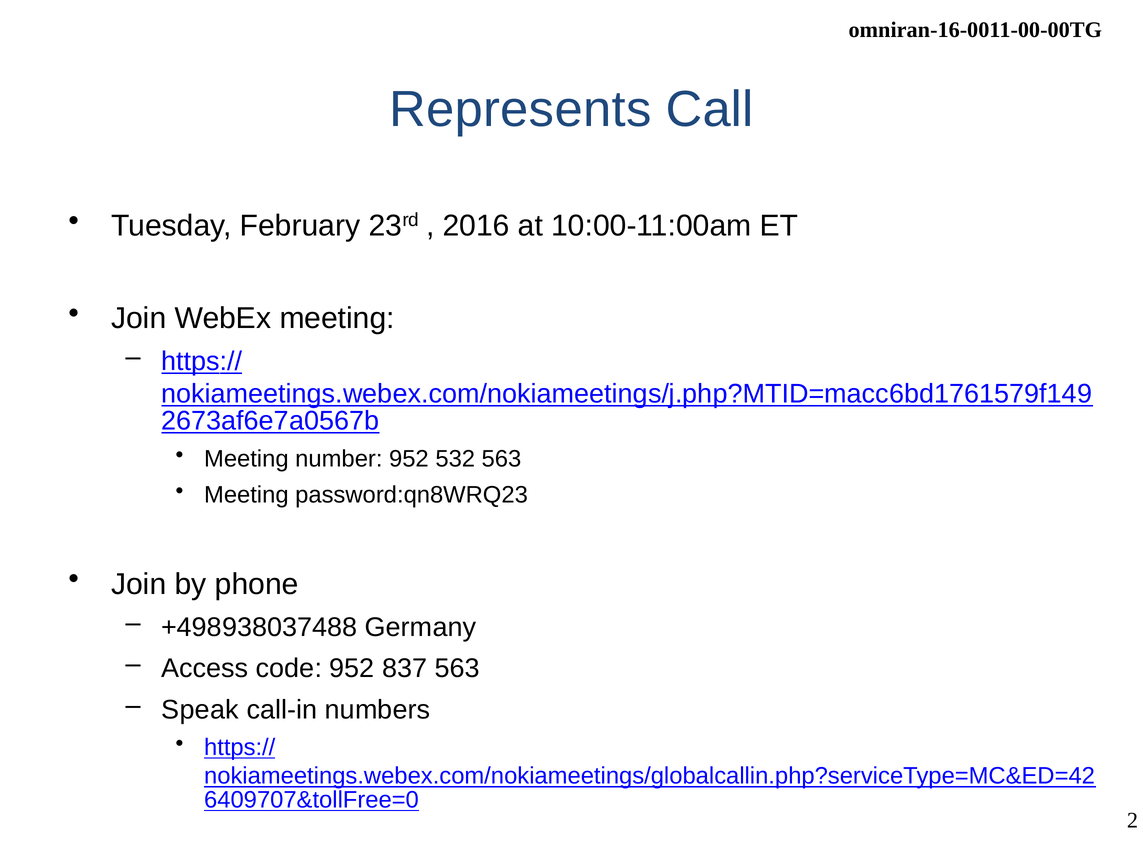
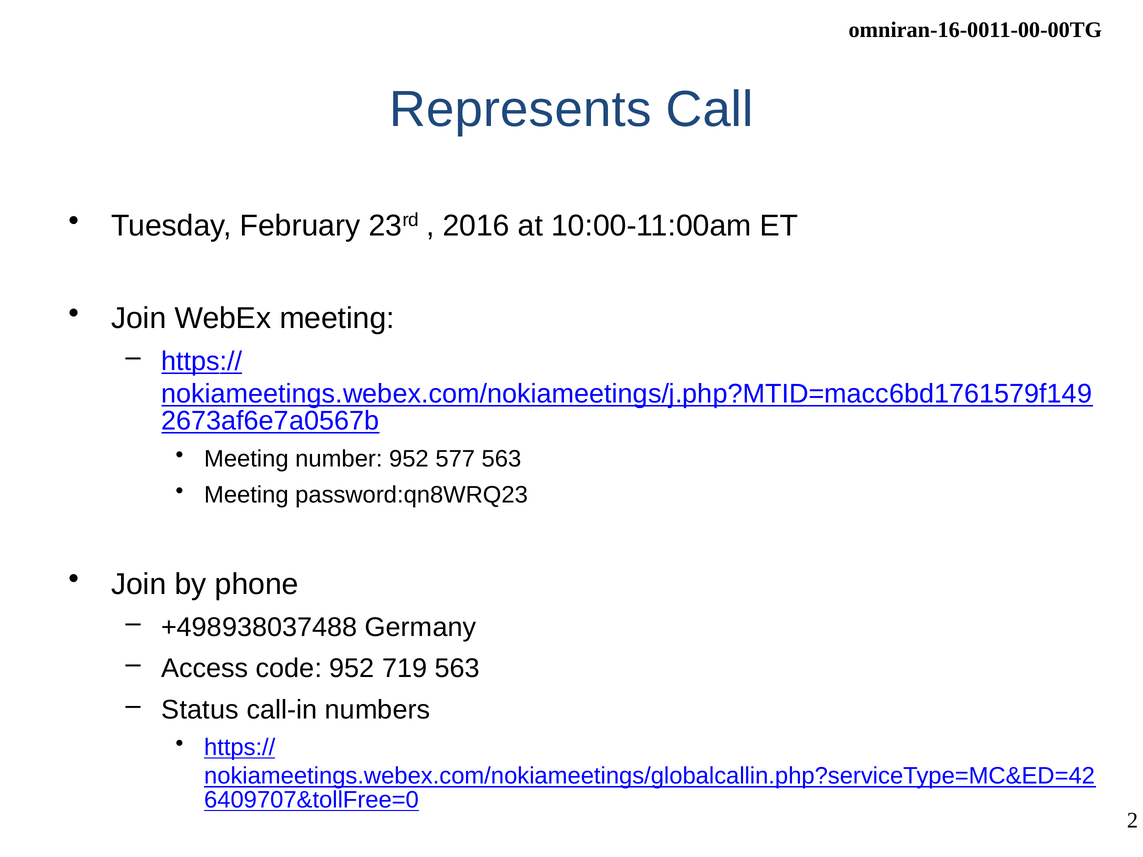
532: 532 -> 577
837: 837 -> 719
Speak: Speak -> Status
